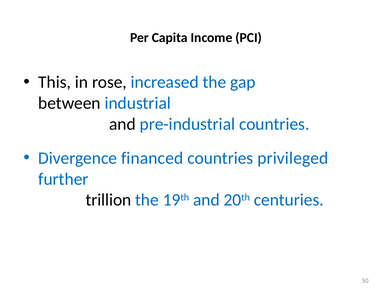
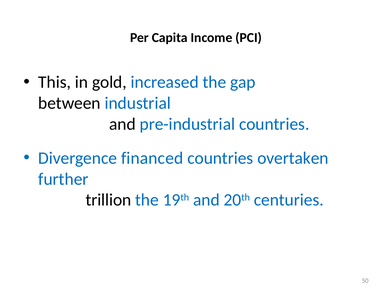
rose: rose -> gold
privileged: privileged -> overtaken
